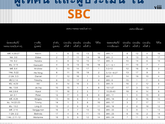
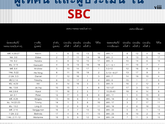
SBC colour: orange -> red
